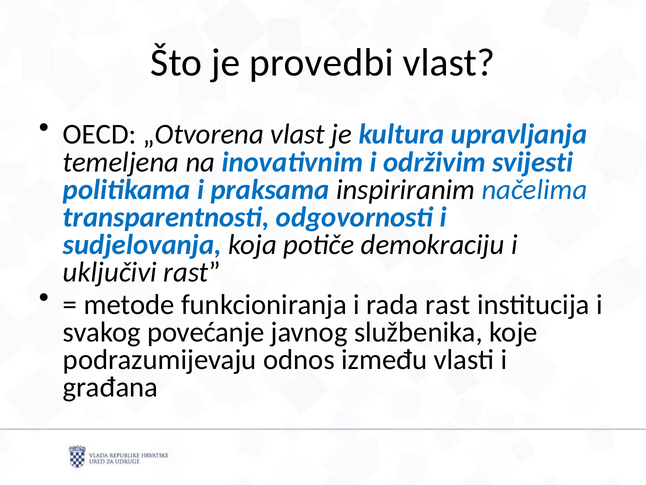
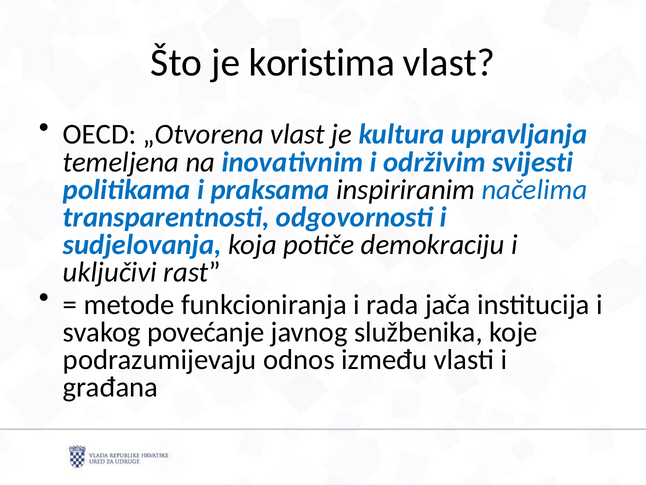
provedbi: provedbi -> koristima
rada rast: rast -> jača
